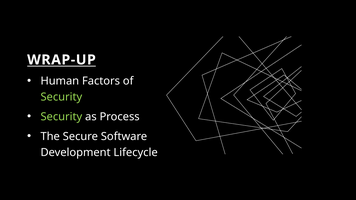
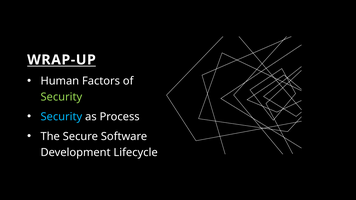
Security at (61, 117) colour: light green -> light blue
